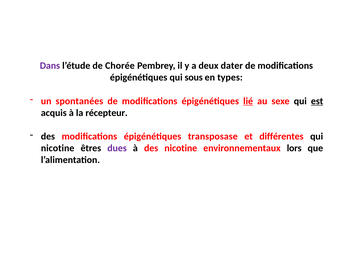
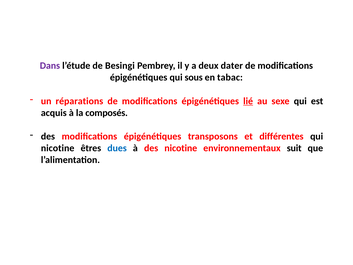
Chorée: Chorée -> Besingi
types: types -> tabac
spontanées: spontanées -> réparations
est underline: present -> none
récepteur: récepteur -> composés
transposase: transposase -> transposons
dues colour: purple -> blue
lors: lors -> suit
